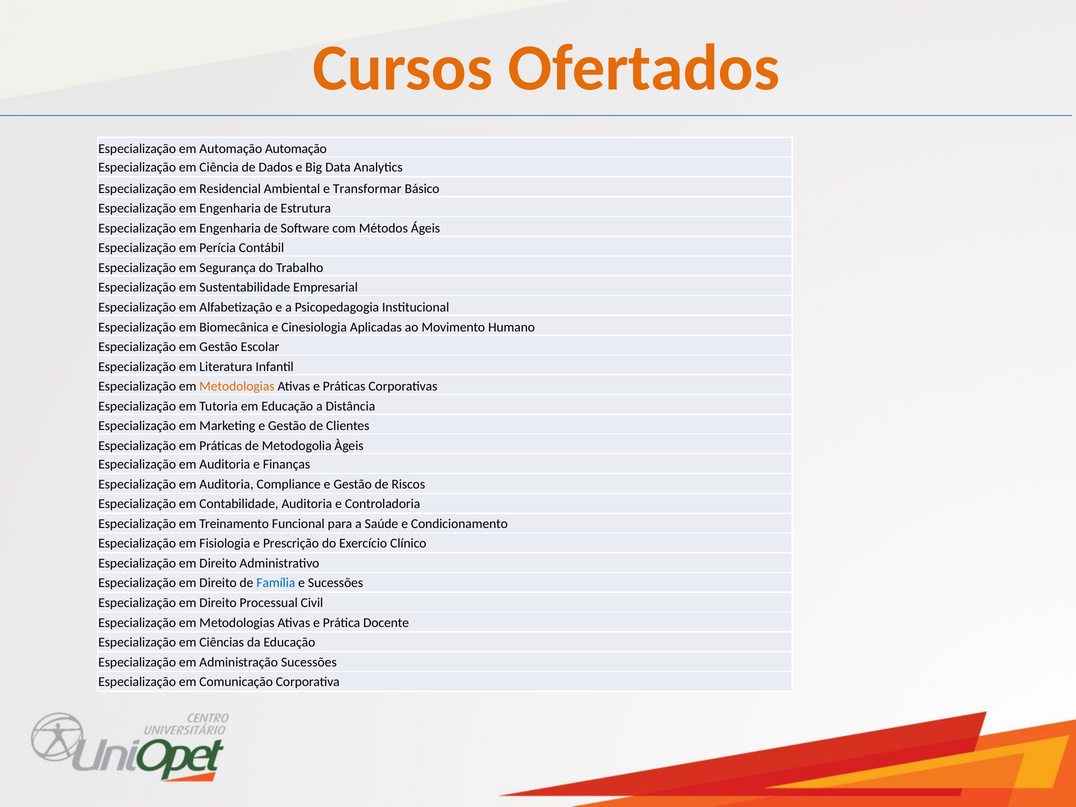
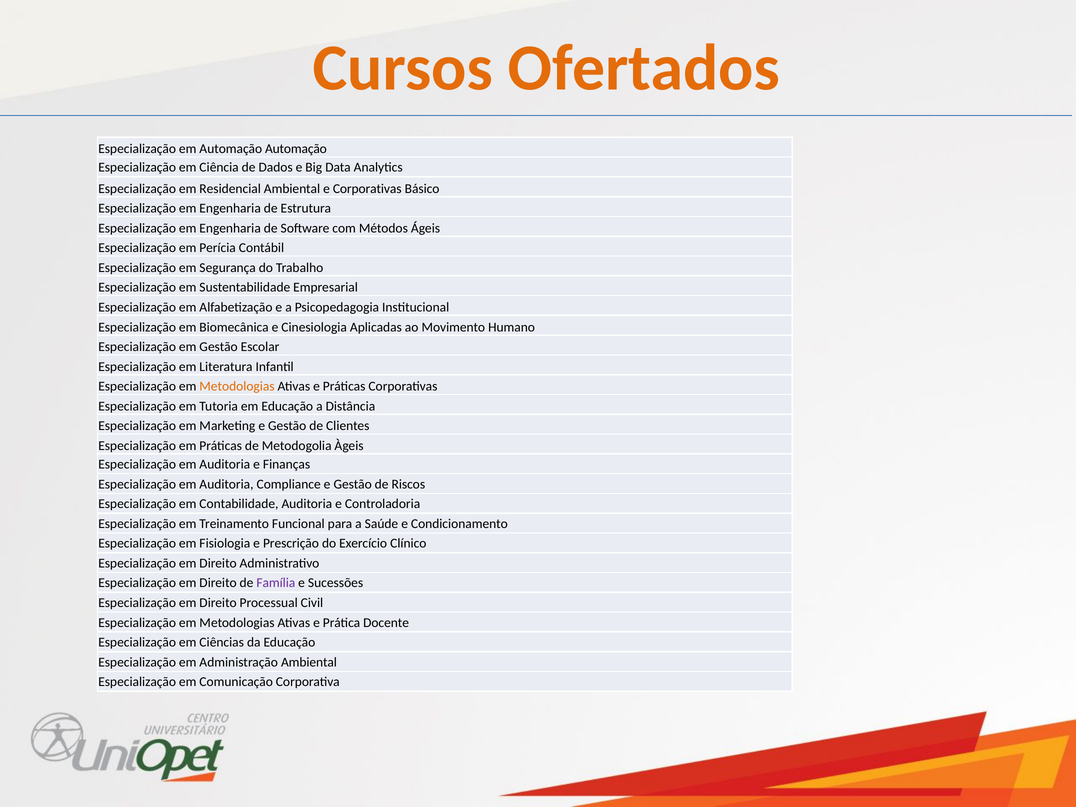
e Transformar: Transformar -> Corporativas
Família colour: blue -> purple
Administração Sucessões: Sucessões -> Ambiental
